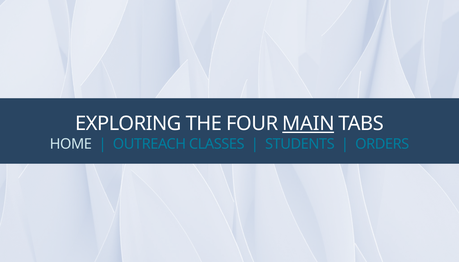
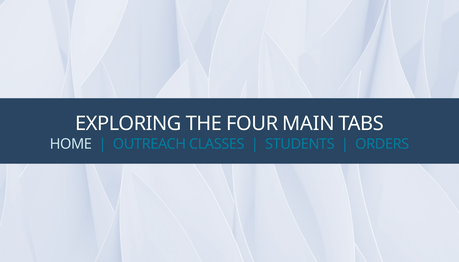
MAIN underline: present -> none
